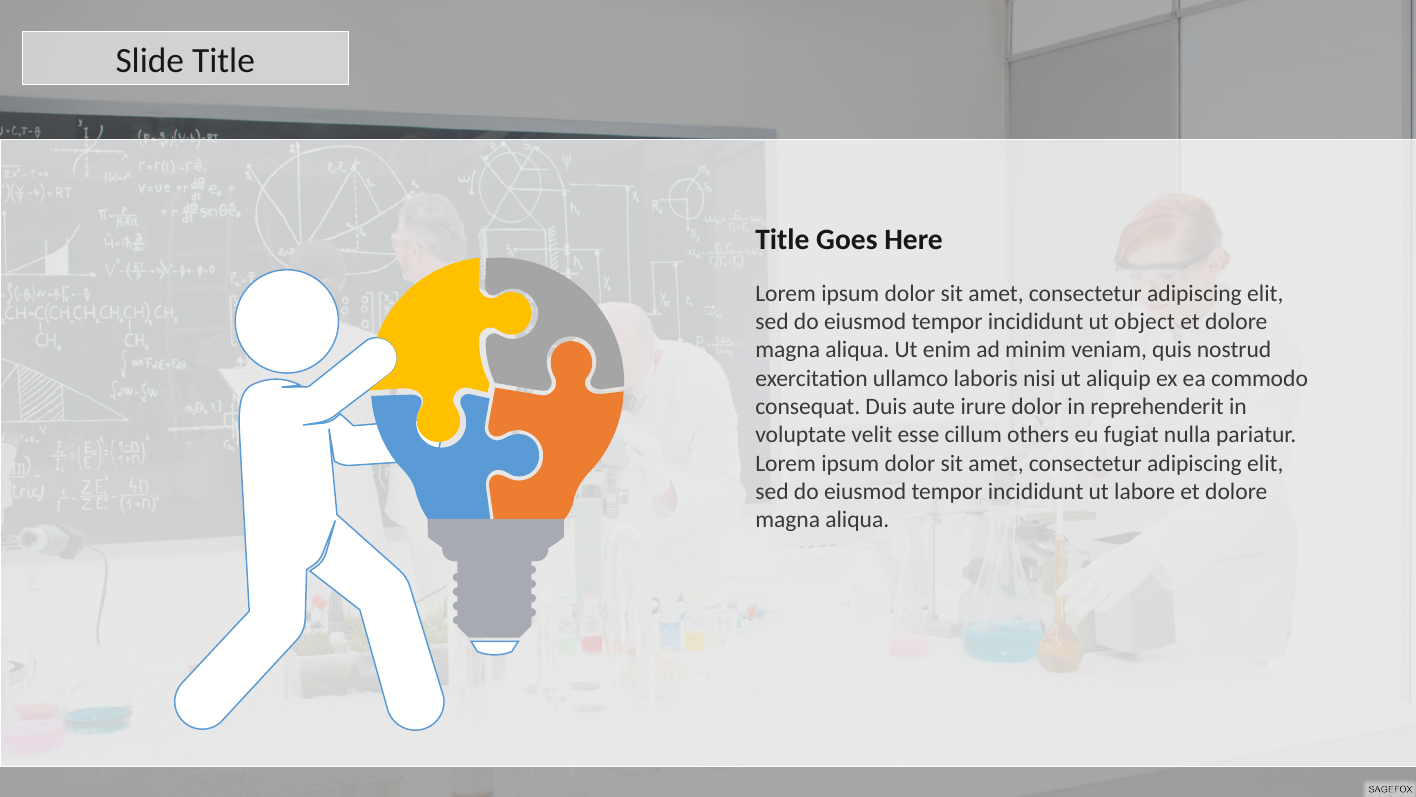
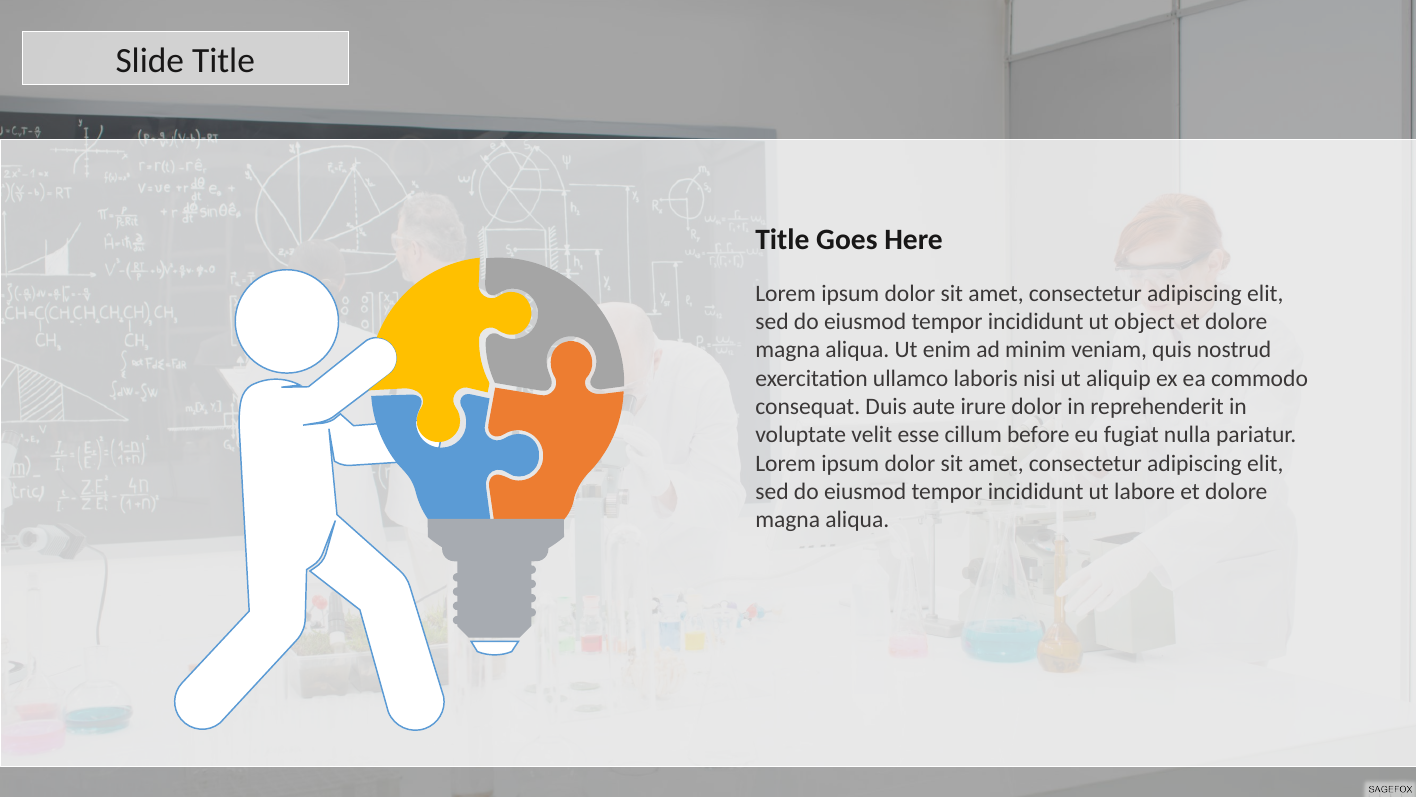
others: others -> before
